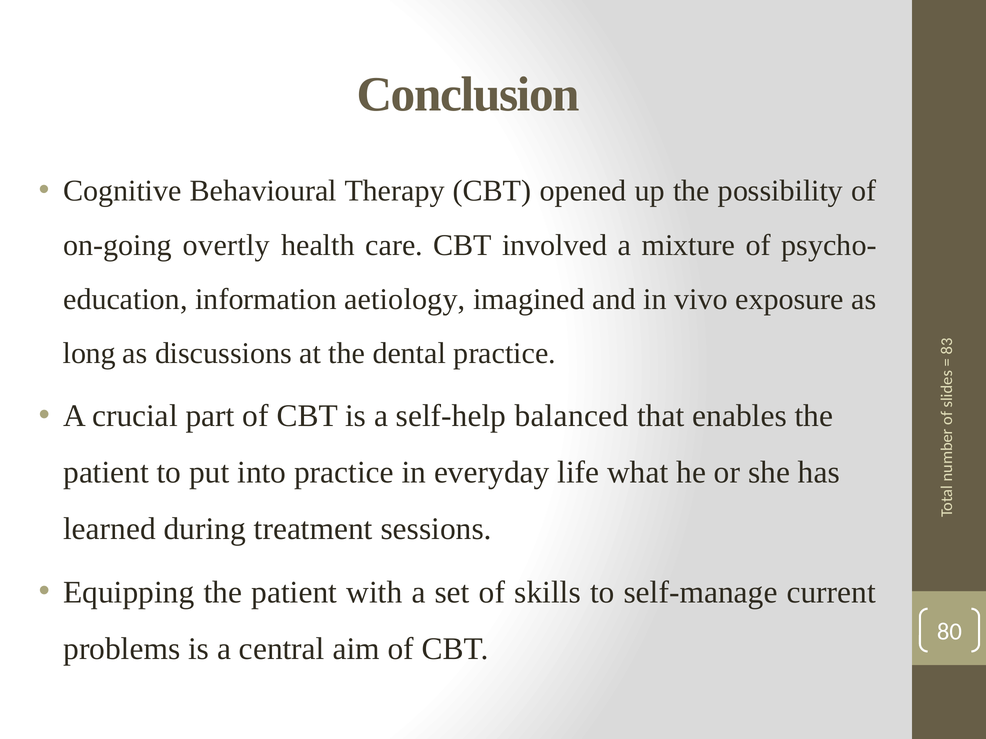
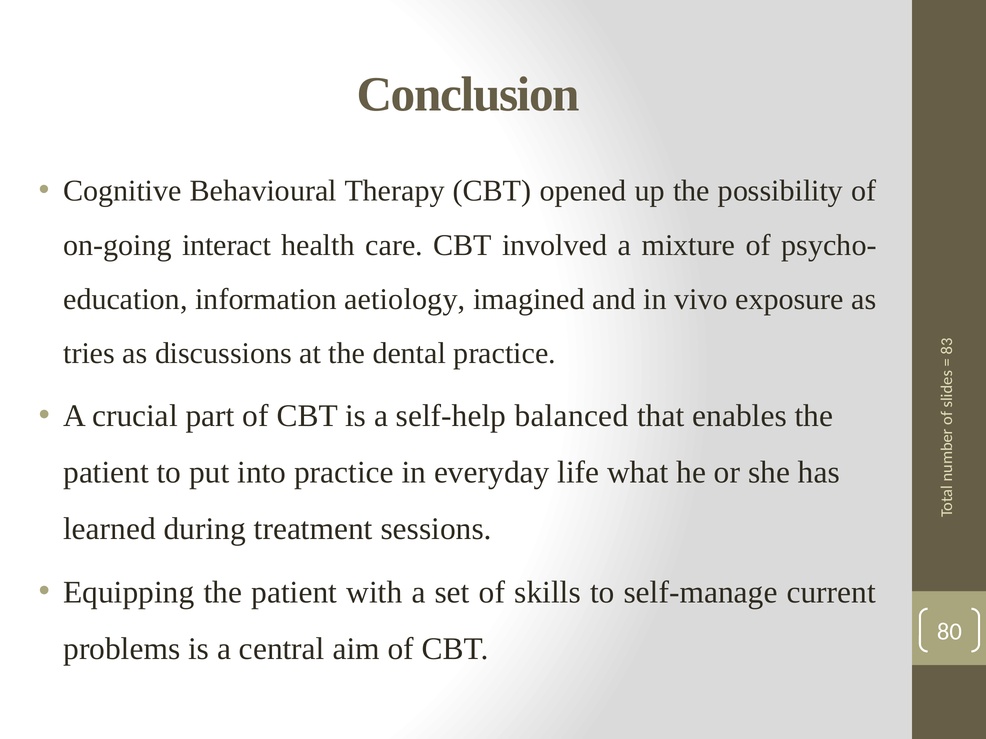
overtly: overtly -> interact
long: long -> tries
